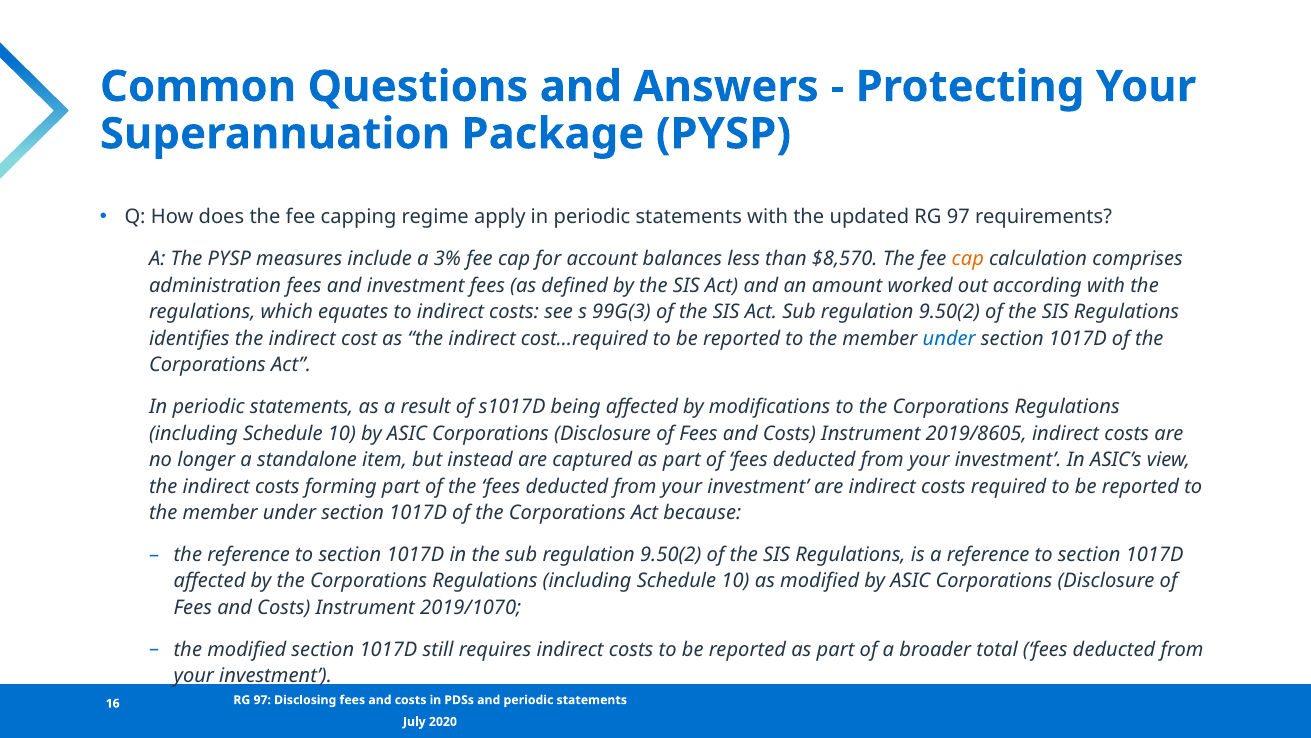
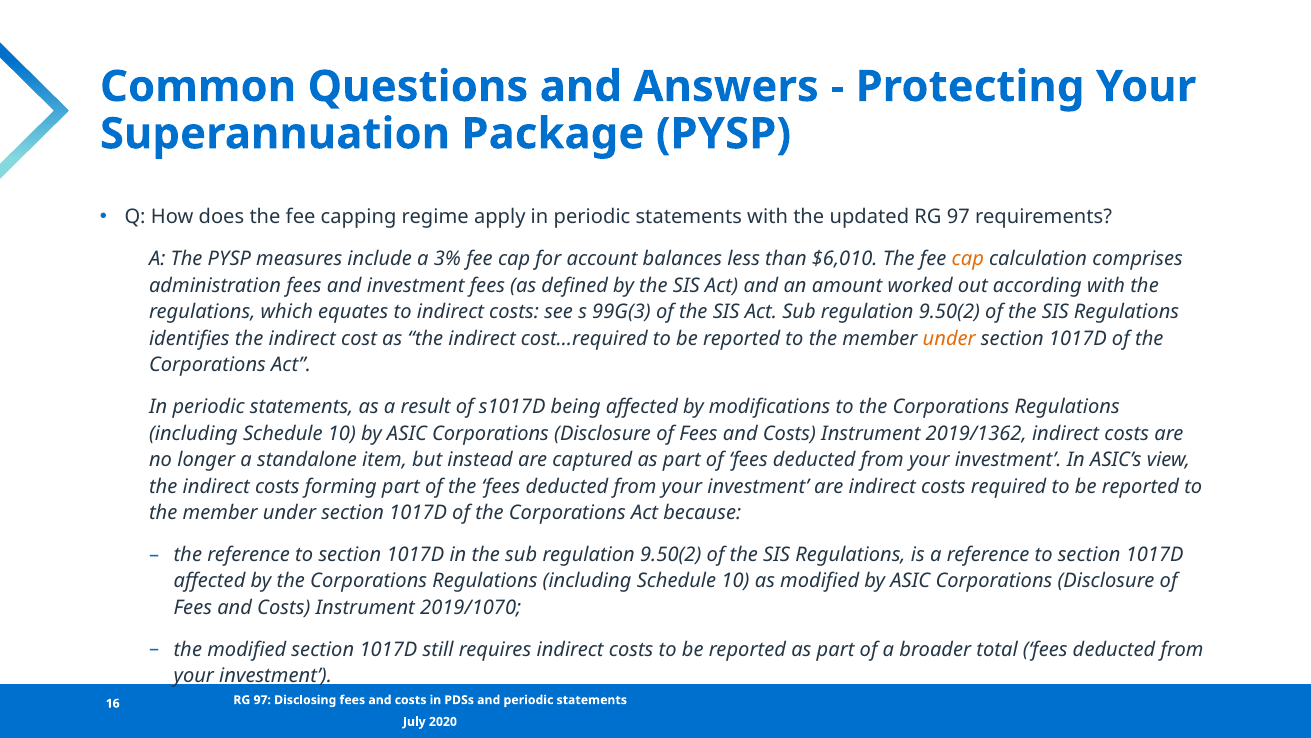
$8,570: $8,570 -> $6,010
under at (949, 338) colour: blue -> orange
2019/8605: 2019/8605 -> 2019/1362
